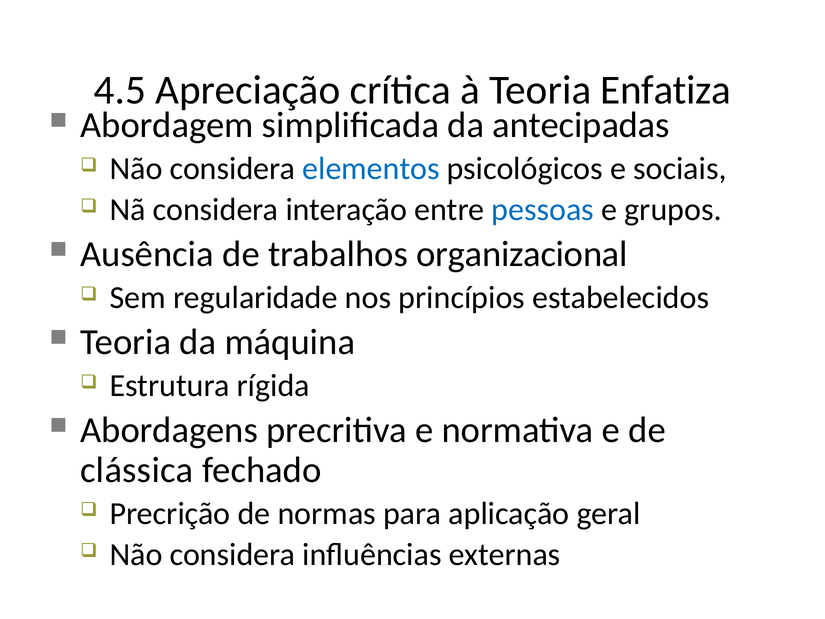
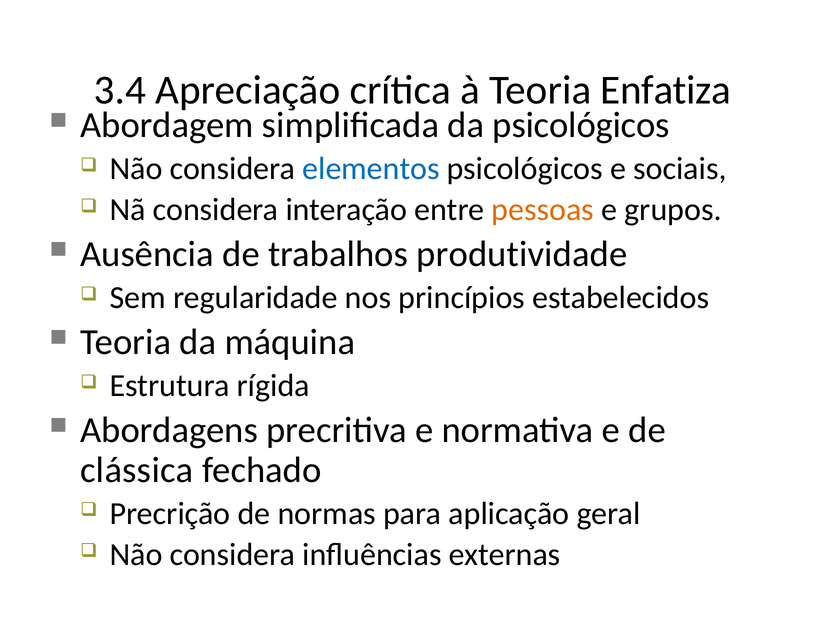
4.5: 4.5 -> 3.4
da antecipadas: antecipadas -> psicológicos
pessoas colour: blue -> orange
organizacional: organizacional -> produtividade
